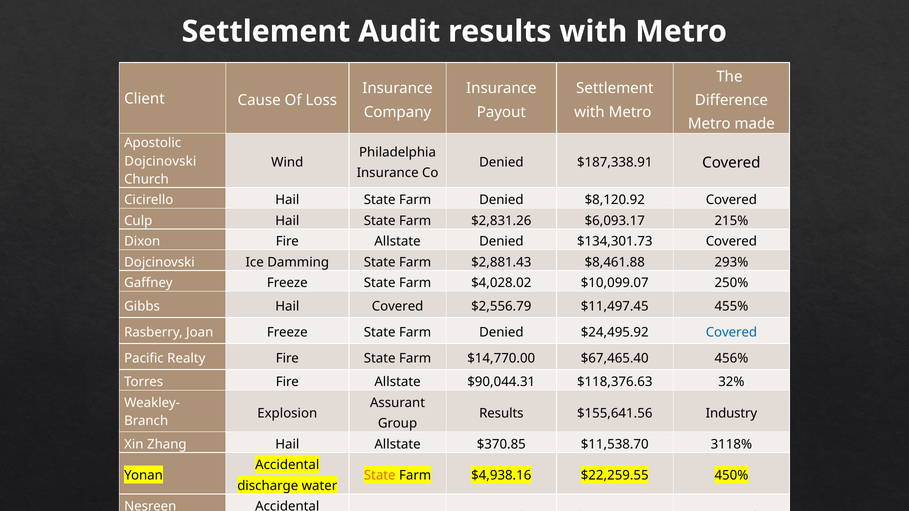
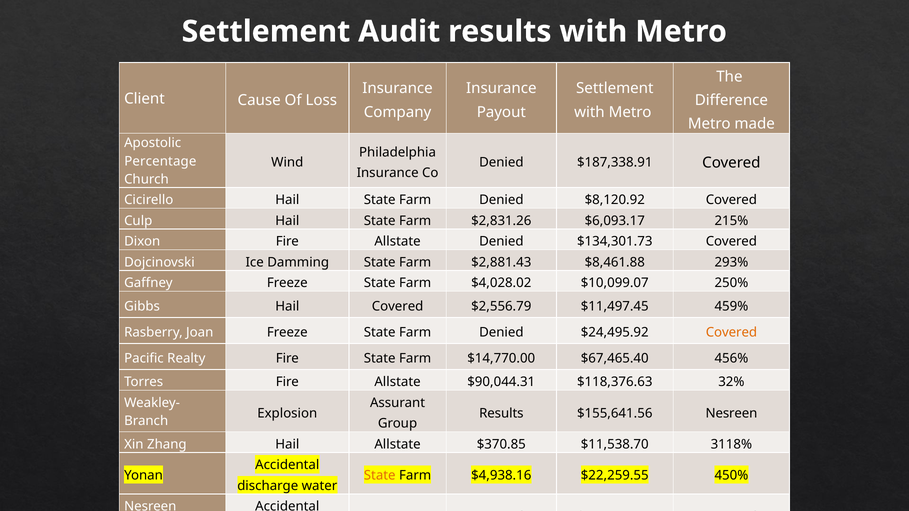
Dojcinovski at (160, 161): Dojcinovski -> Percentage
455%: 455% -> 459%
Covered at (731, 333) colour: blue -> orange
$155,641.56 Industry: Industry -> Nesreen
